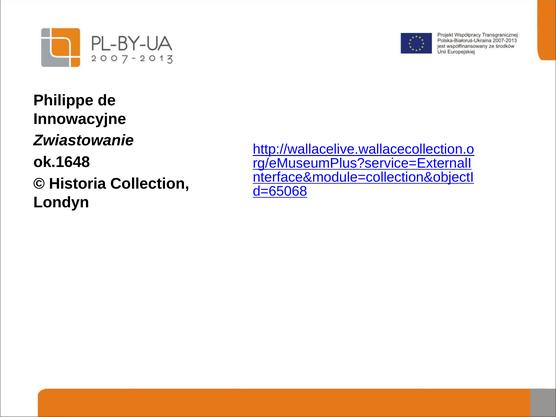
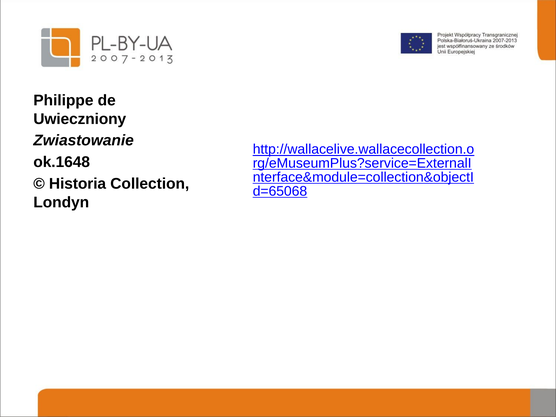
Innowacyjne: Innowacyjne -> Uwieczniony
